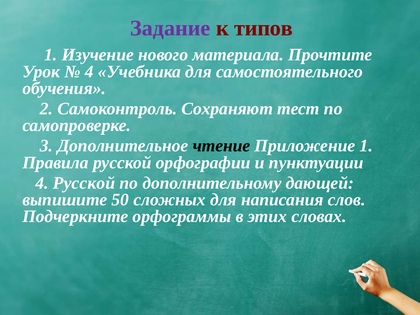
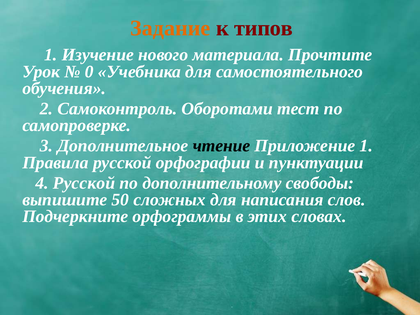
Задание colour: purple -> orange
4 at (89, 72): 4 -> 0
Сохраняют: Сохраняют -> Оборотами
дающей: дающей -> свободы
